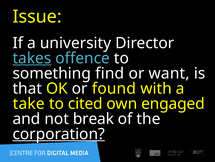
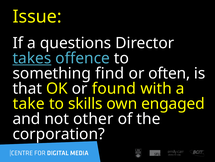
university: university -> questions
want: want -> often
cited: cited -> skills
break: break -> other
corporation underline: present -> none
